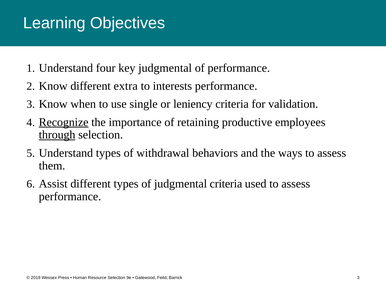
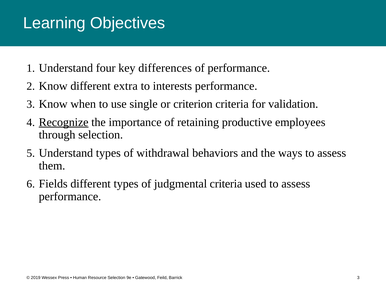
key judgmental: judgmental -> differences
leniency: leniency -> criterion
through underline: present -> none
Assist: Assist -> Fields
